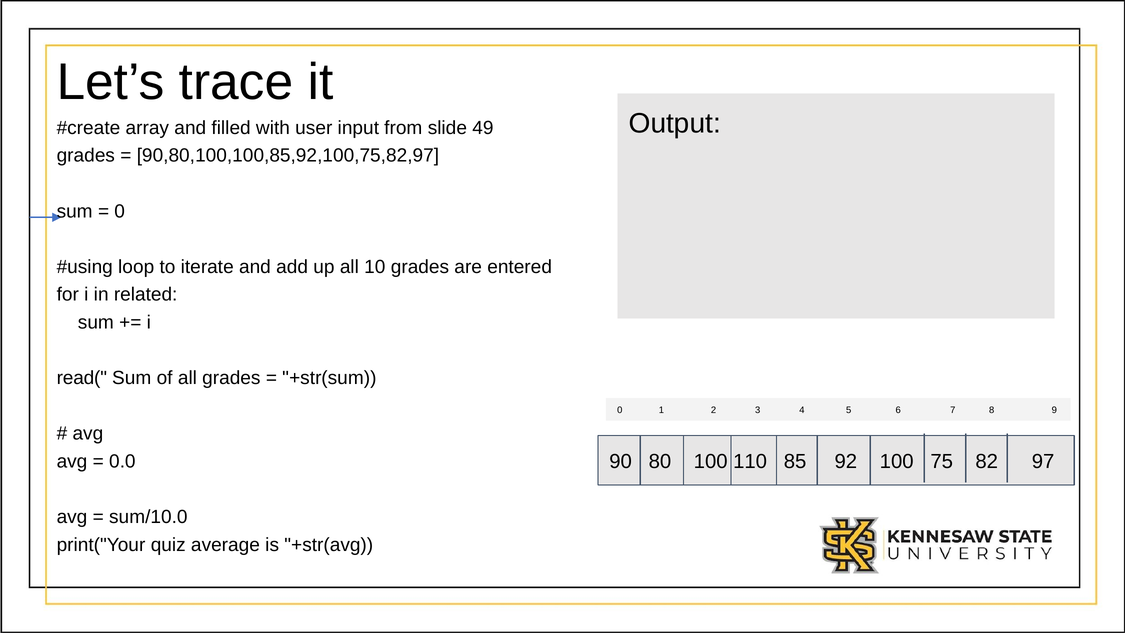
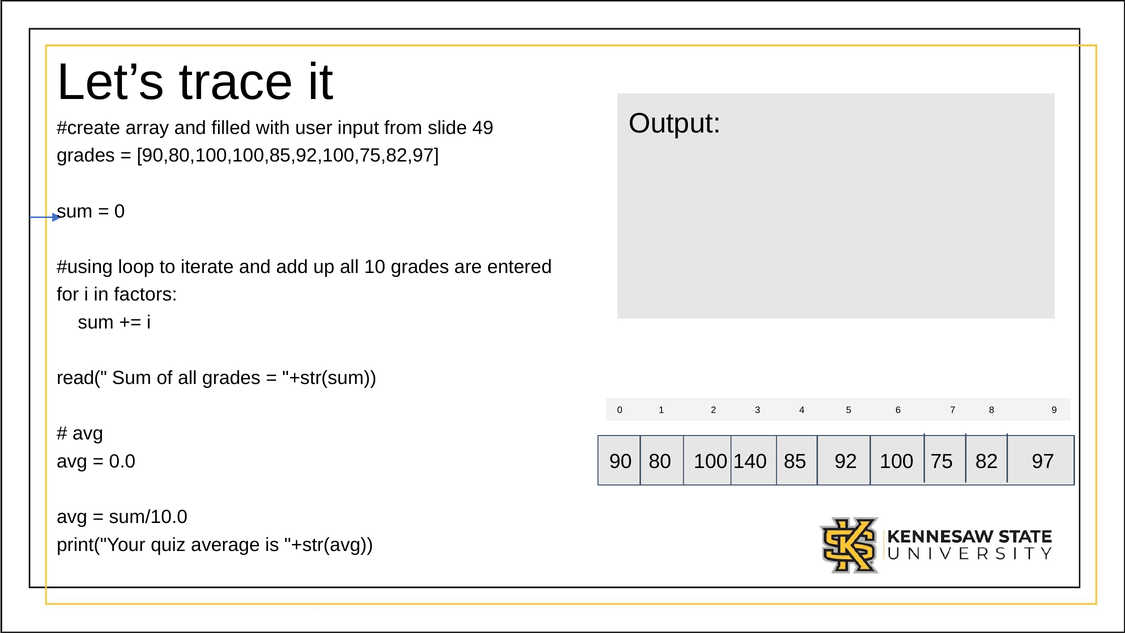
related: related -> factors
110: 110 -> 140
